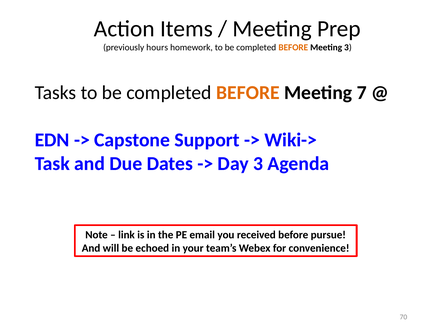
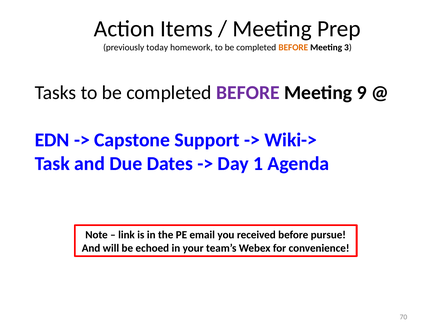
hours: hours -> today
BEFORE at (248, 93) colour: orange -> purple
7: 7 -> 9
Day 3: 3 -> 1
